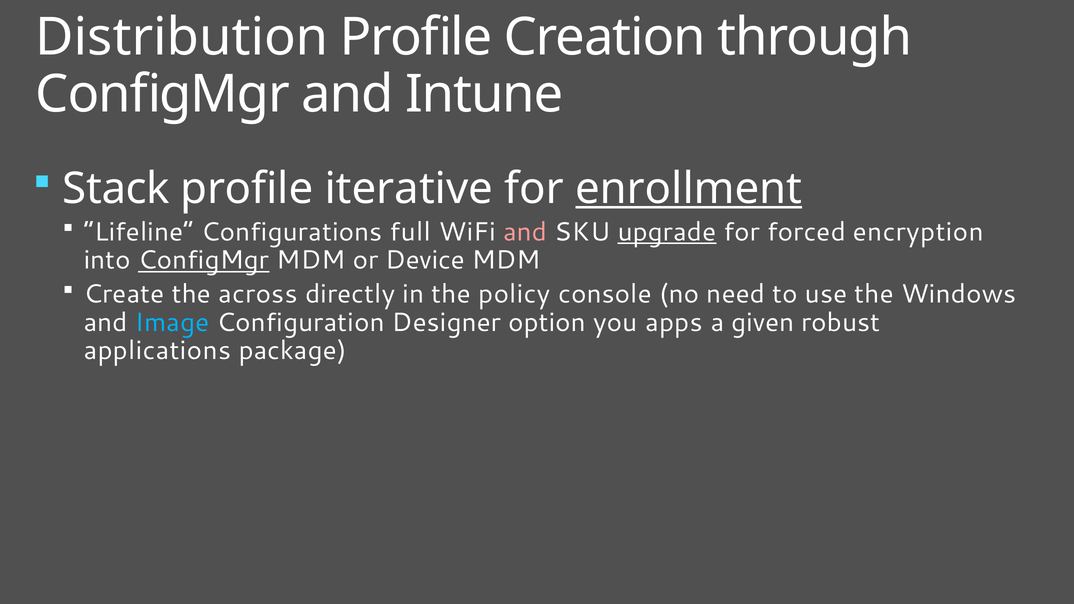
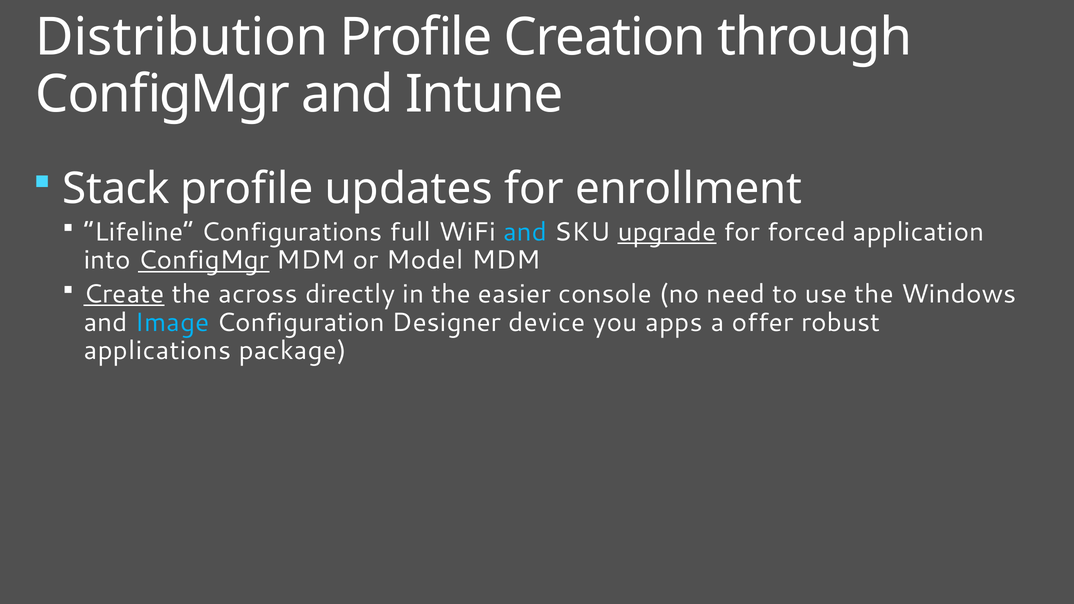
iterative: iterative -> updates
enrollment underline: present -> none
and at (525, 232) colour: pink -> light blue
encryption: encryption -> application
Device: Device -> Model
Create underline: none -> present
policy: policy -> easier
option: option -> device
given: given -> offer
